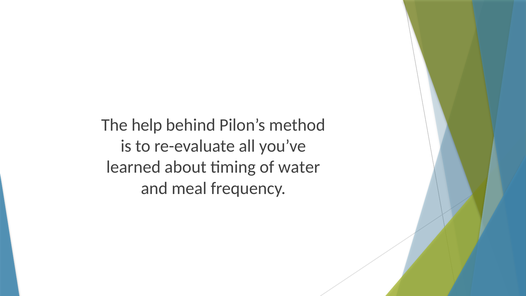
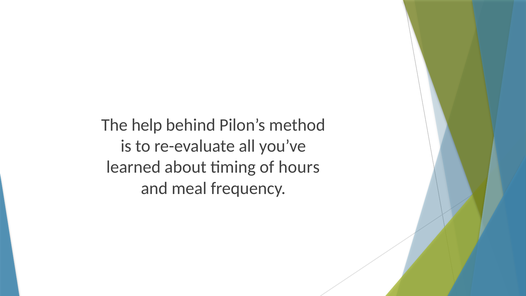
water: water -> hours
